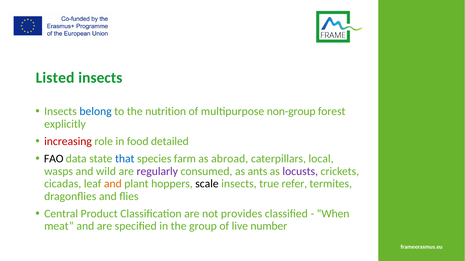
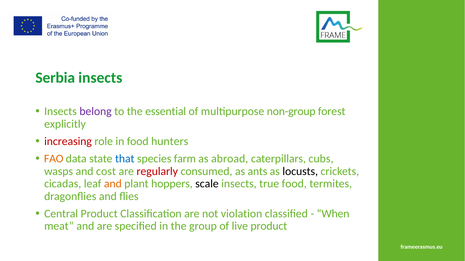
Listed: Listed -> Serbia
belong colour: blue -> purple
nutrition: nutrition -> essential
detailed: detailed -> hunters
FAO colour: black -> orange
local: local -> cubs
wild: wild -> cost
regularly colour: purple -> red
locusts colour: purple -> black
true refer: refer -> food
provides: provides -> violation
live number: number -> product
